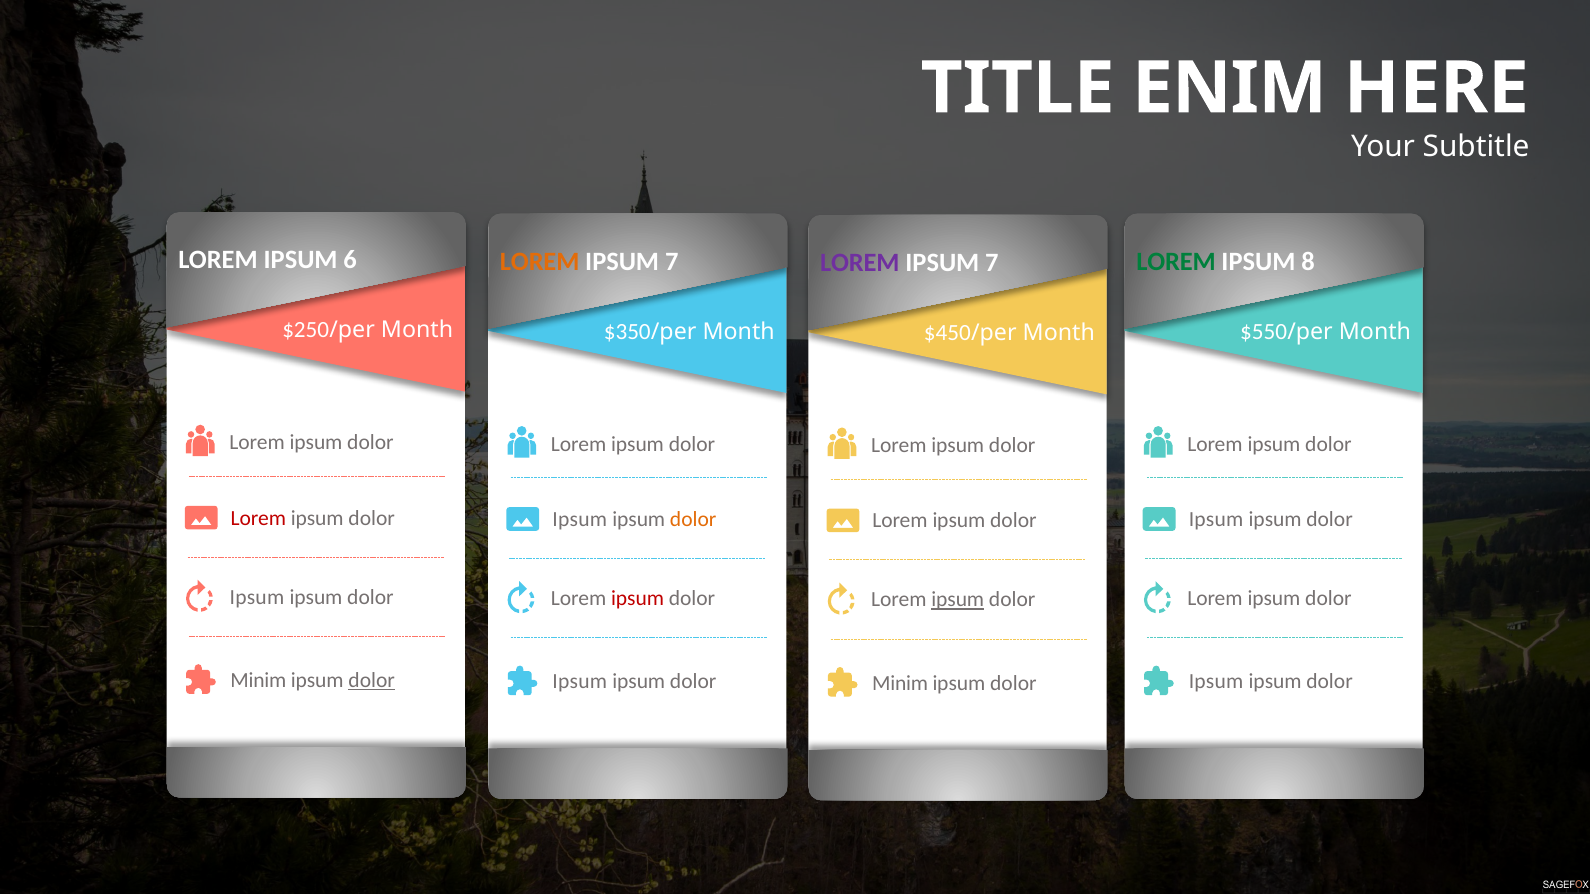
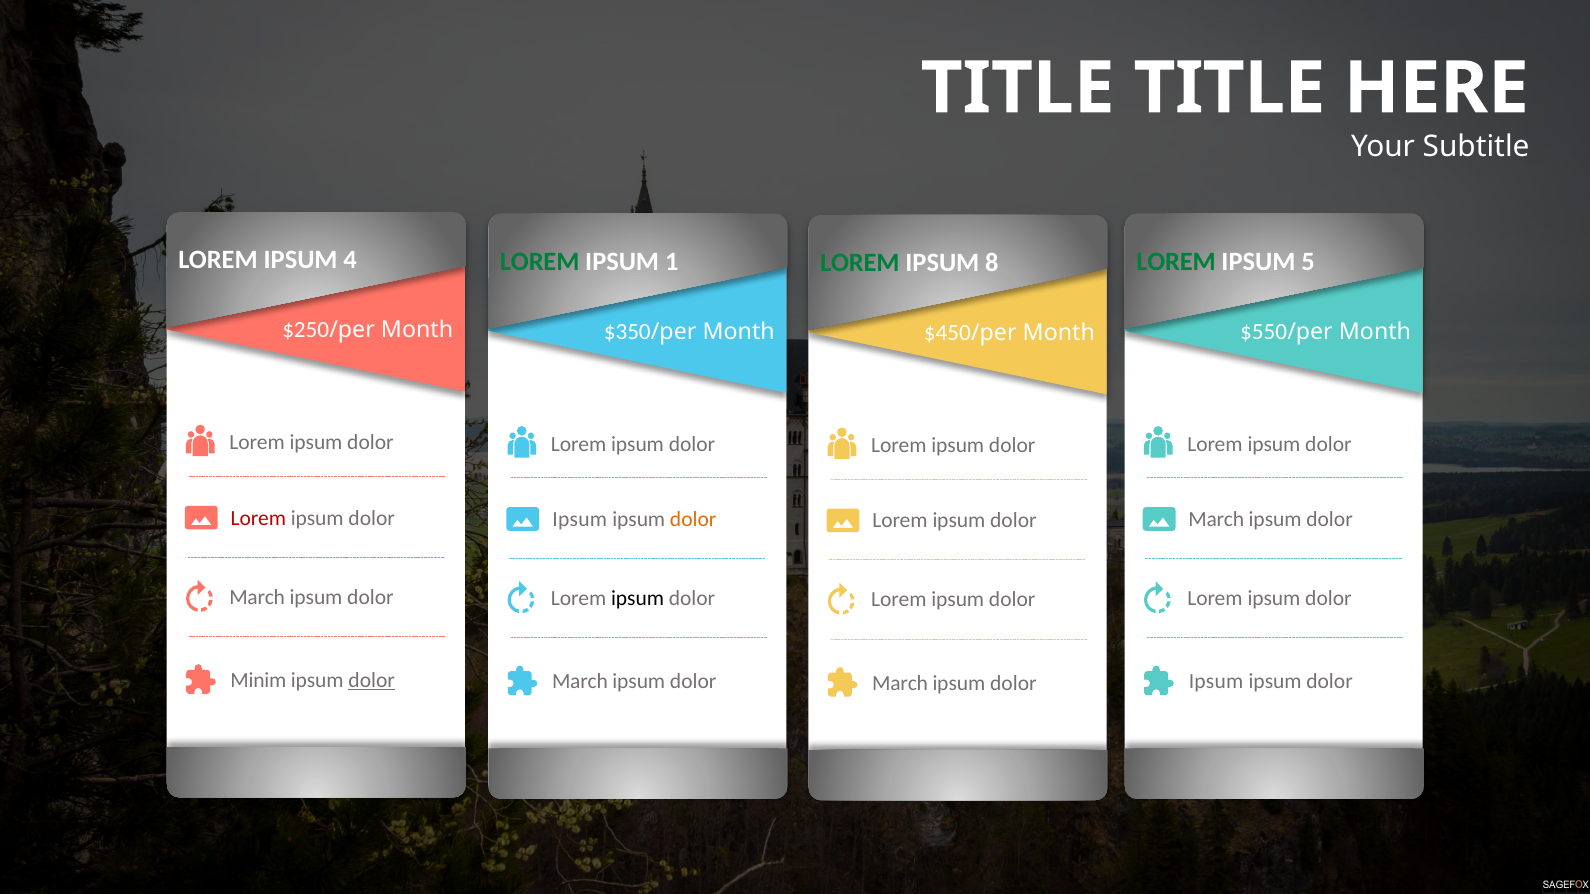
TITLE ENIM: ENIM -> TITLE
6: 6 -> 4
LOREM at (540, 261) colour: orange -> green
7 at (672, 261): 7 -> 1
8: 8 -> 5
LOREM at (860, 263) colour: purple -> green
7 at (992, 263): 7 -> 8
Ipsum at (1216, 520): Ipsum -> March
Ipsum at (257, 597): Ipsum -> March
ipsum at (638, 599) colour: red -> black
ipsum at (958, 600) underline: present -> none
Ipsum at (580, 682): Ipsum -> March
Minim at (900, 683): Minim -> March
